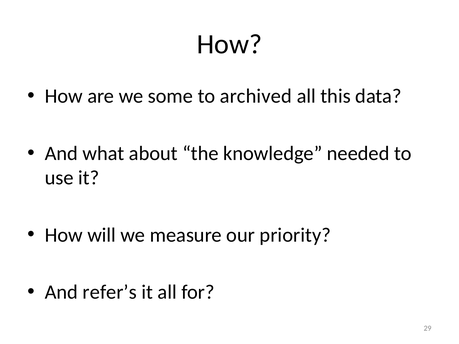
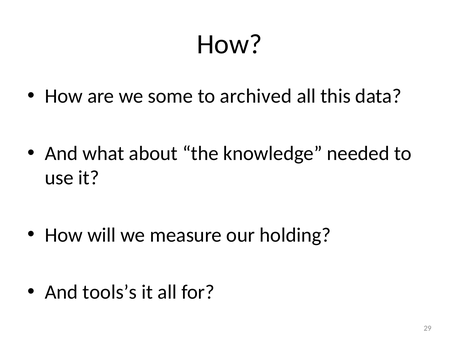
priority: priority -> holding
refer’s: refer’s -> tools’s
